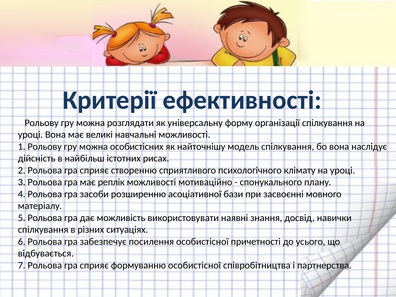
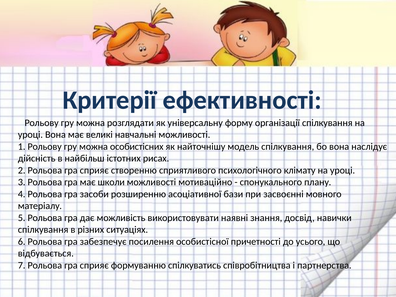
реплік: реплік -> школи
формуванню особистісної: особистісної -> спілкуватись
